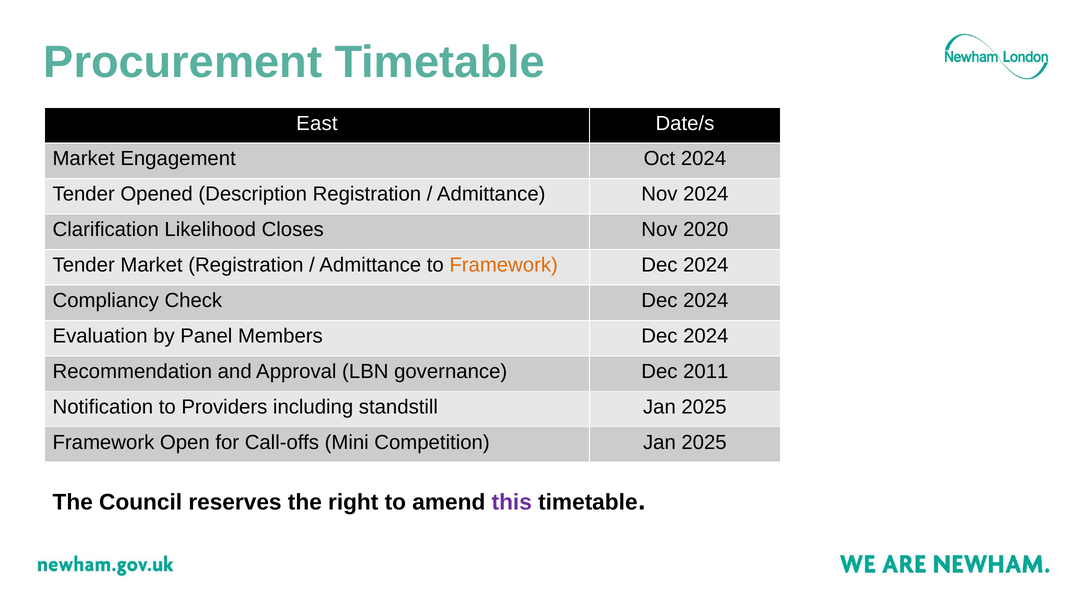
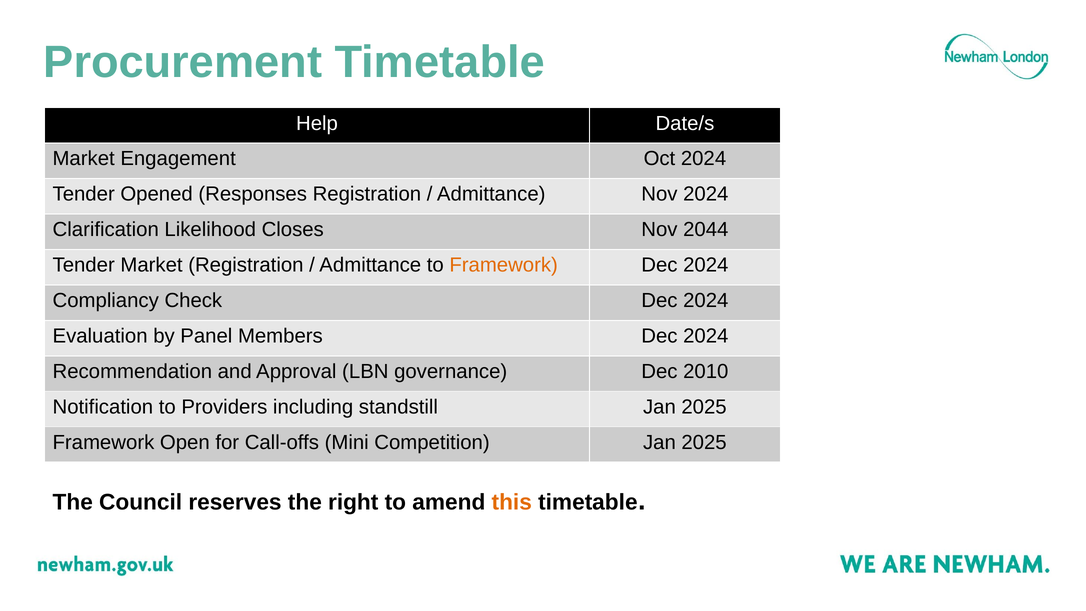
East: East -> Help
Description: Description -> Responses
2020: 2020 -> 2044
2011: 2011 -> 2010
this colour: purple -> orange
